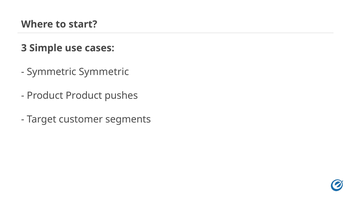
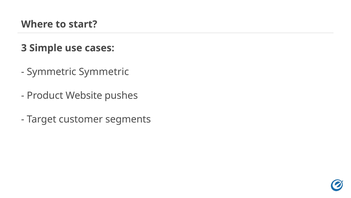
Product Product: Product -> Website
